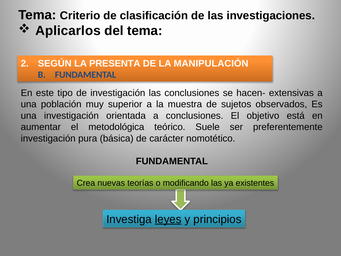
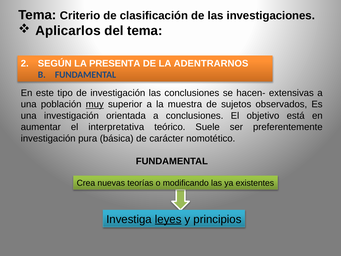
MANIPULACIÓN: MANIPULACIÓN -> ADENTRARNOS
muy underline: none -> present
metodológica: metodológica -> interpretativa
